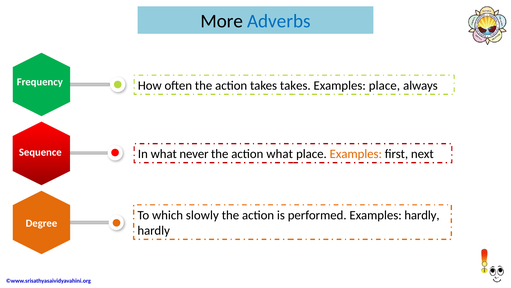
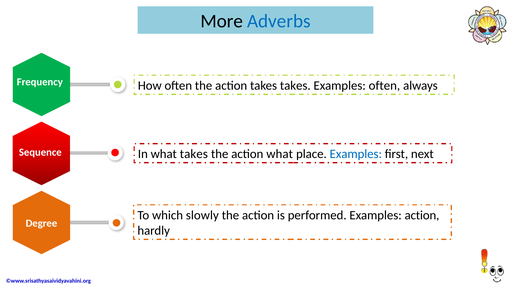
Examples place: place -> often
what never: never -> takes
Examples at (356, 154) colour: orange -> blue
Examples hardly: hardly -> action
